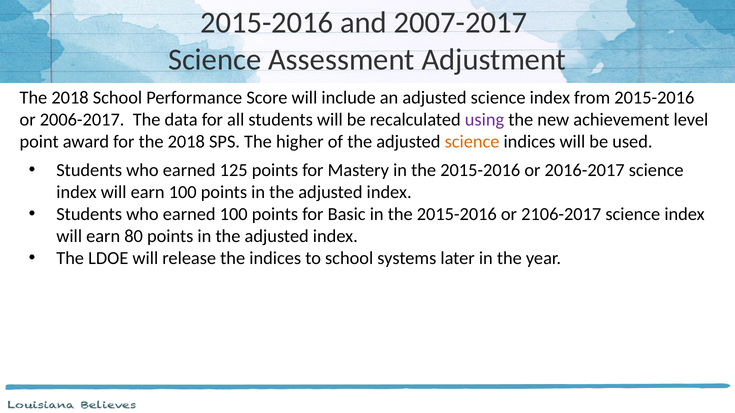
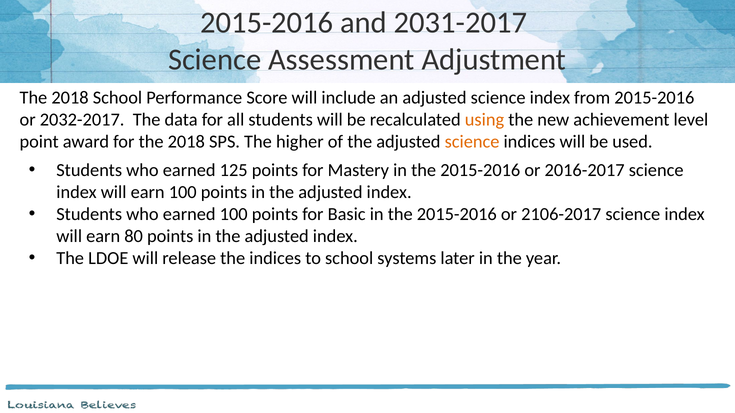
2007-2017: 2007-2017 -> 2031-2017
2006-2017: 2006-2017 -> 2032-2017
using colour: purple -> orange
